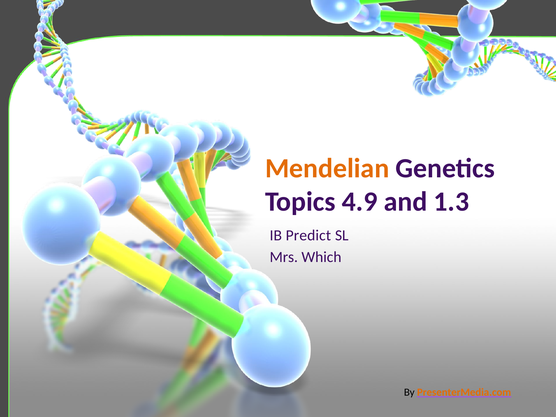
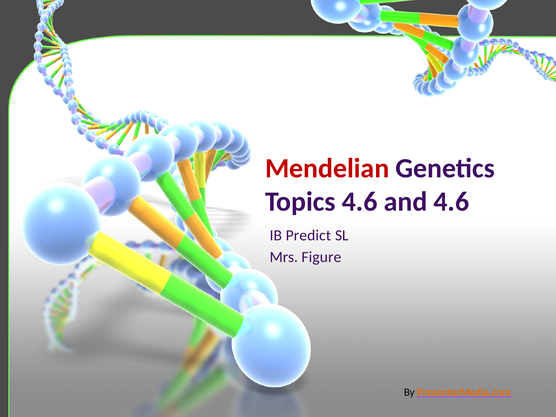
Mendelian colour: orange -> red
Topics 4.9: 4.9 -> 4.6
and 1.3: 1.3 -> 4.6
Which: Which -> Figure
